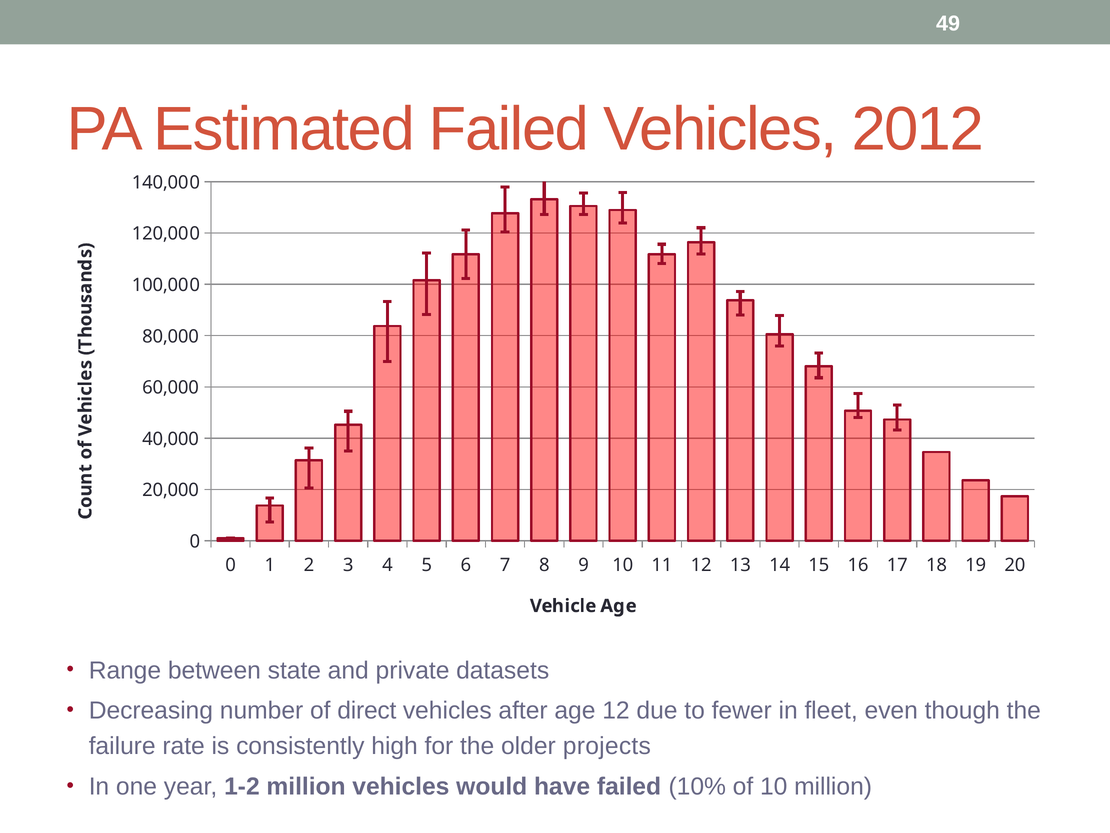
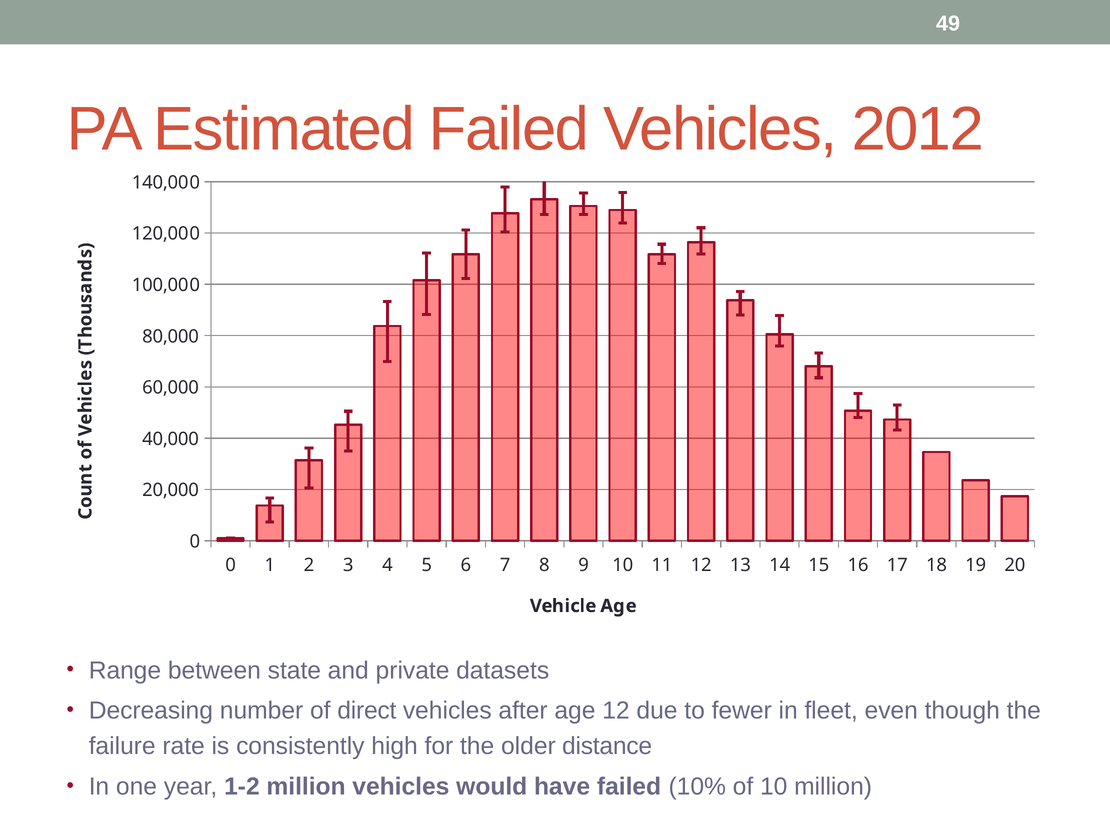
projects: projects -> distance
